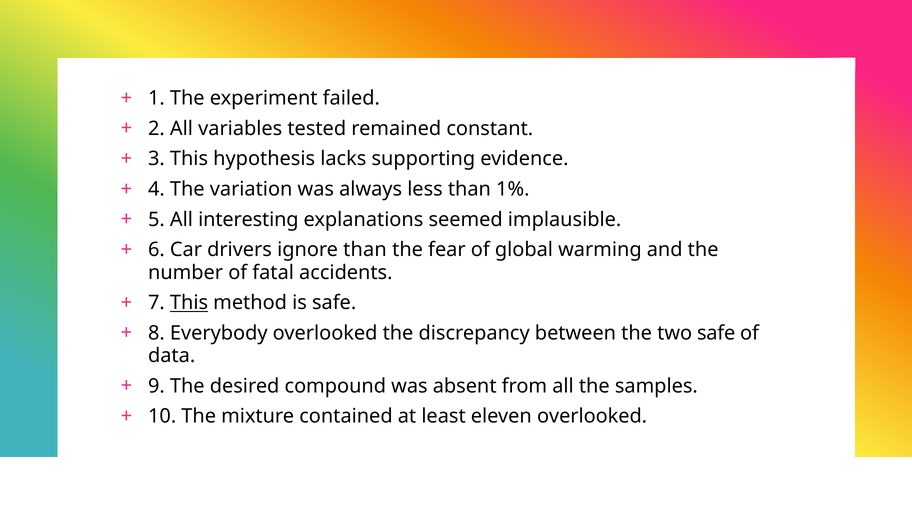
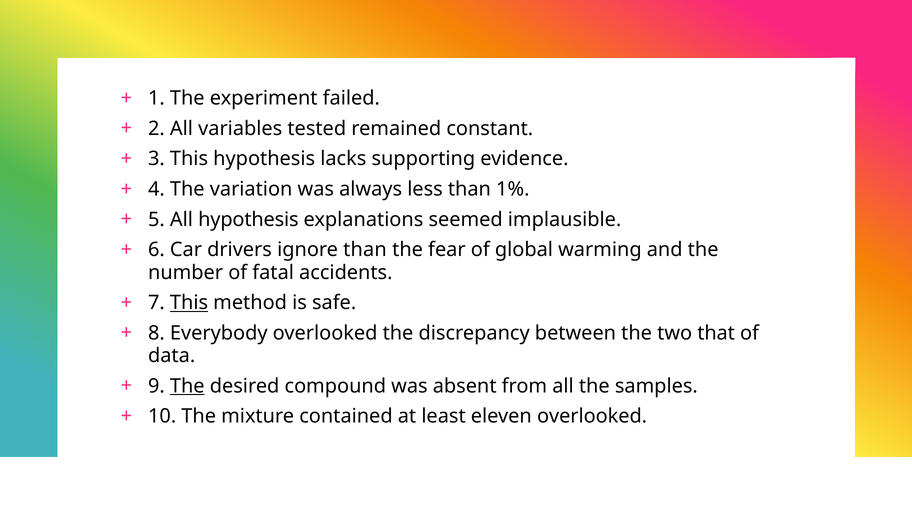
All interesting: interesting -> hypothesis
two safe: safe -> that
The at (187, 386) underline: none -> present
